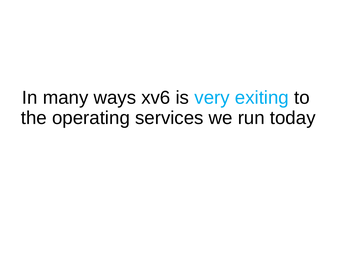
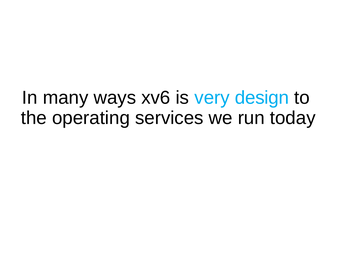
exiting: exiting -> design
